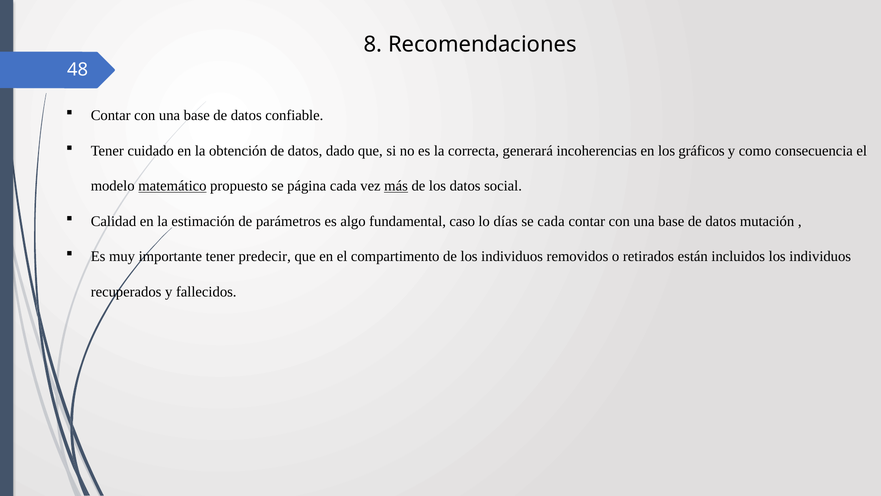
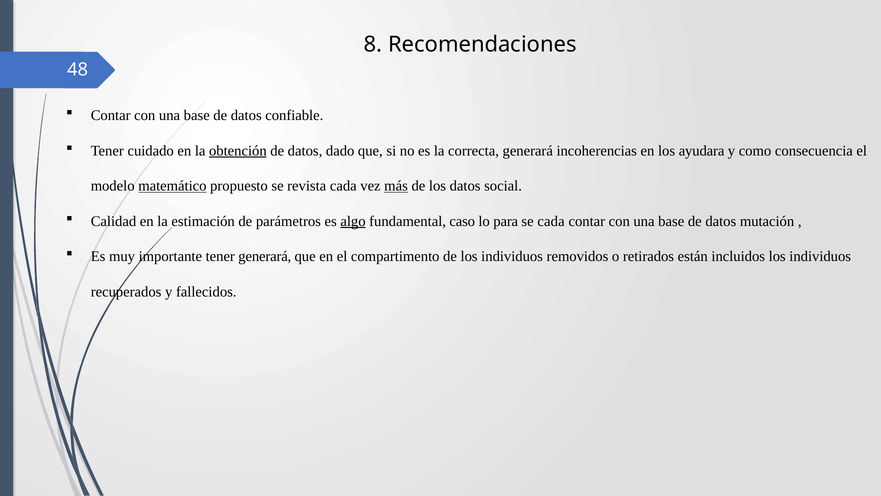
obtención underline: none -> present
gráficos: gráficos -> ayudara
página: página -> revista
algo underline: none -> present
días: días -> para
tener predecir: predecir -> generará
